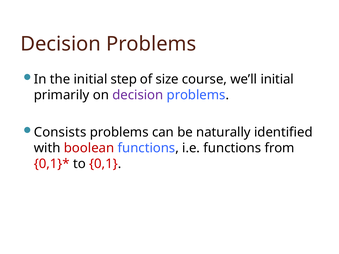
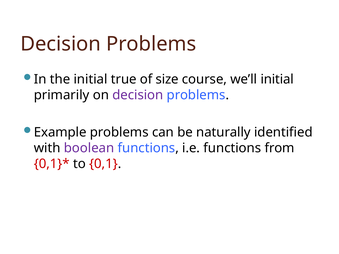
step: step -> true
Consists: Consists -> Example
boolean colour: red -> purple
